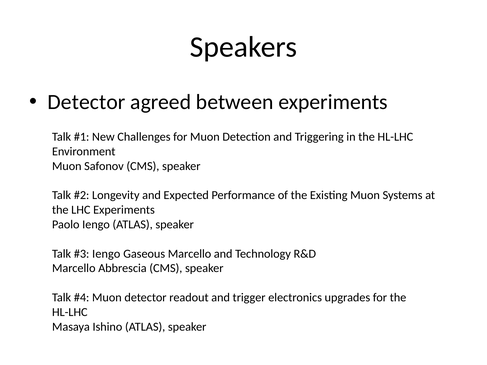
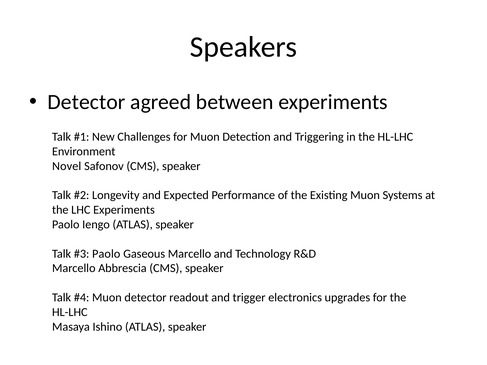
Muon at (67, 166): Muon -> Novel
Iengo at (106, 254): Iengo -> Paolo
